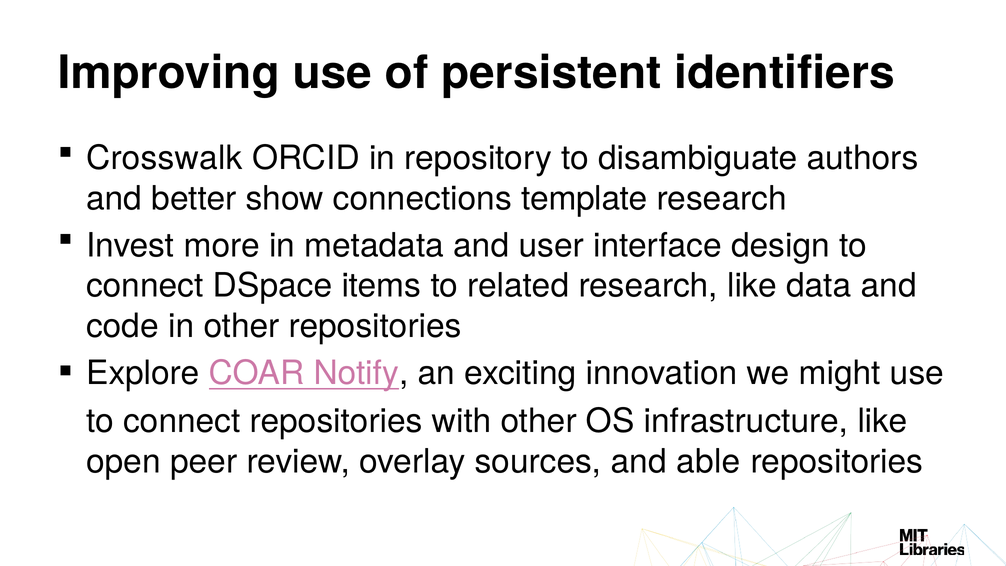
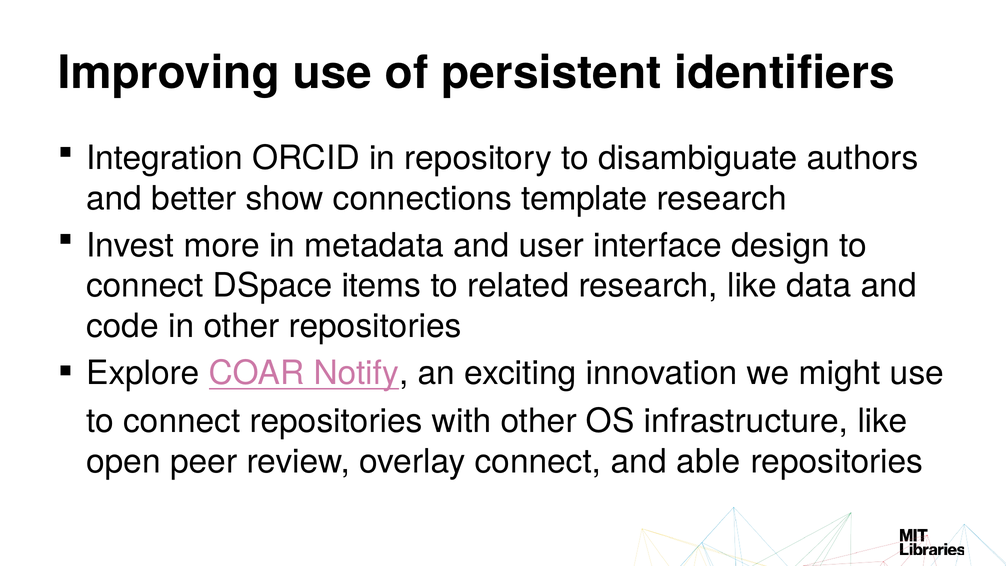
Crosswalk: Crosswalk -> Integration
overlay sources: sources -> connect
